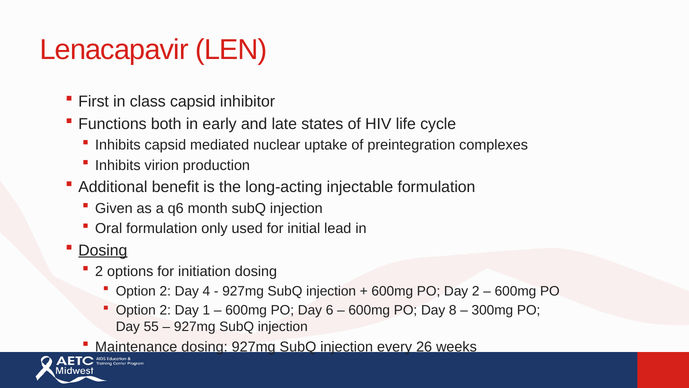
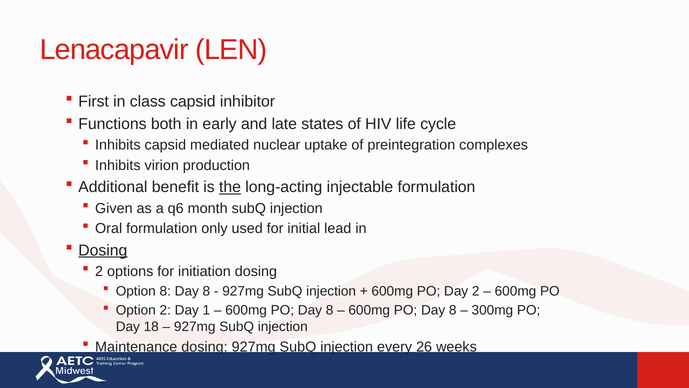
the underline: none -> present
2 at (165, 291): 2 -> 8
4 at (206, 291): 4 -> 8
6 at (330, 310): 6 -> 8
55: 55 -> 18
